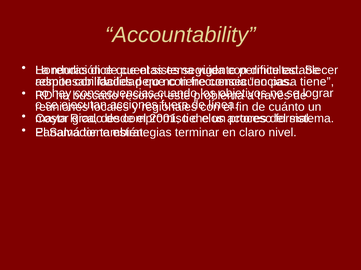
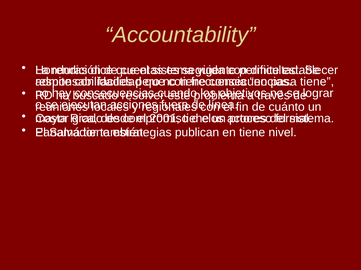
terminar: terminar -> publican
en claro: claro -> tiene
